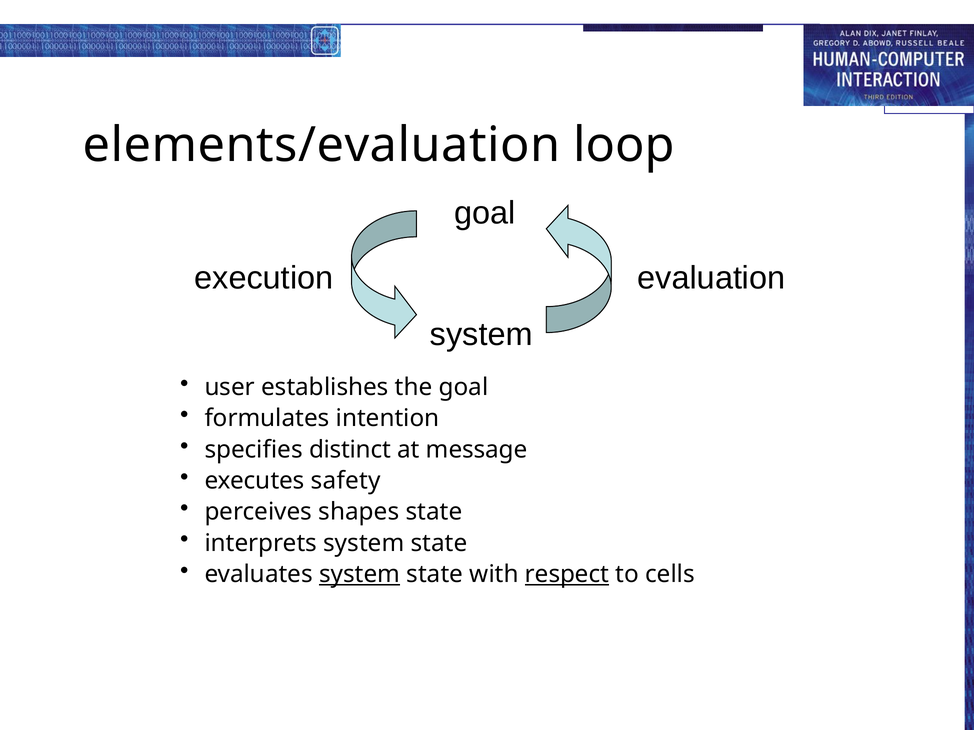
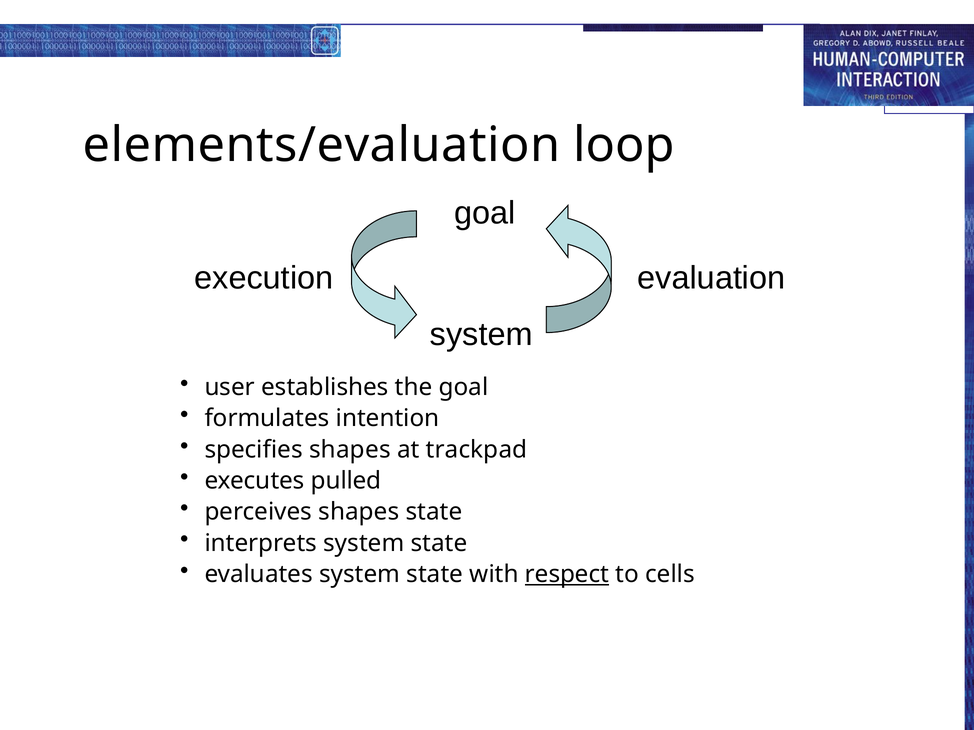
specifies distinct: distinct -> shapes
message: message -> trackpad
safety: safety -> pulled
system at (360, 575) underline: present -> none
